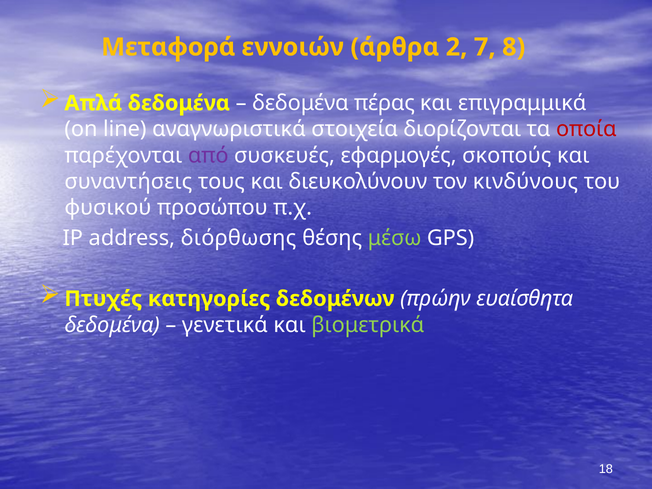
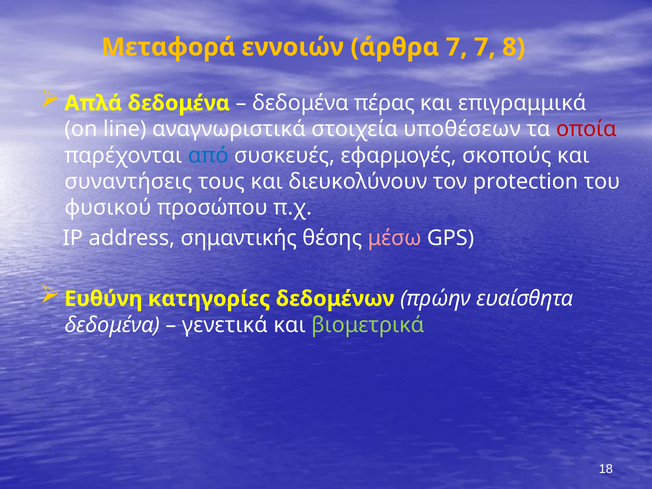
άρθρα 2: 2 -> 7
διορίζονται: διορίζονται -> υποθέσεων
από colour: purple -> blue
κινδύνους: κινδύνους -> protection
διόρθωσης: διόρθωσης -> σημαντικής
μέσω colour: light green -> pink
Πτυχές: Πτυχές -> Ευθύνη
